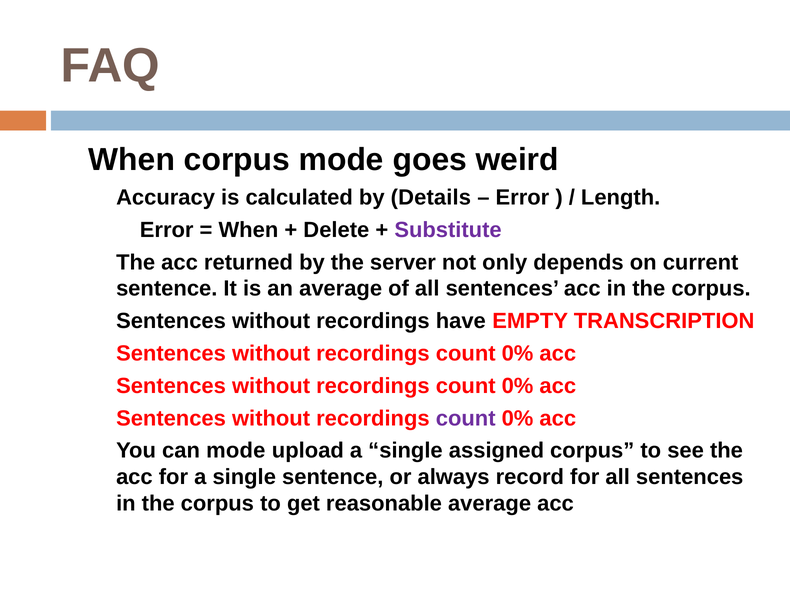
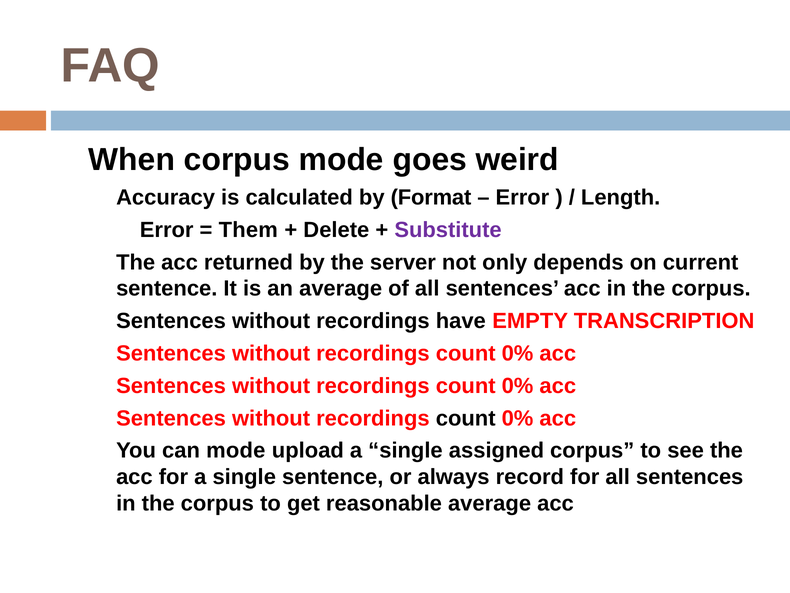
Details: Details -> Format
When at (248, 230): When -> Them
count at (466, 418) colour: purple -> black
